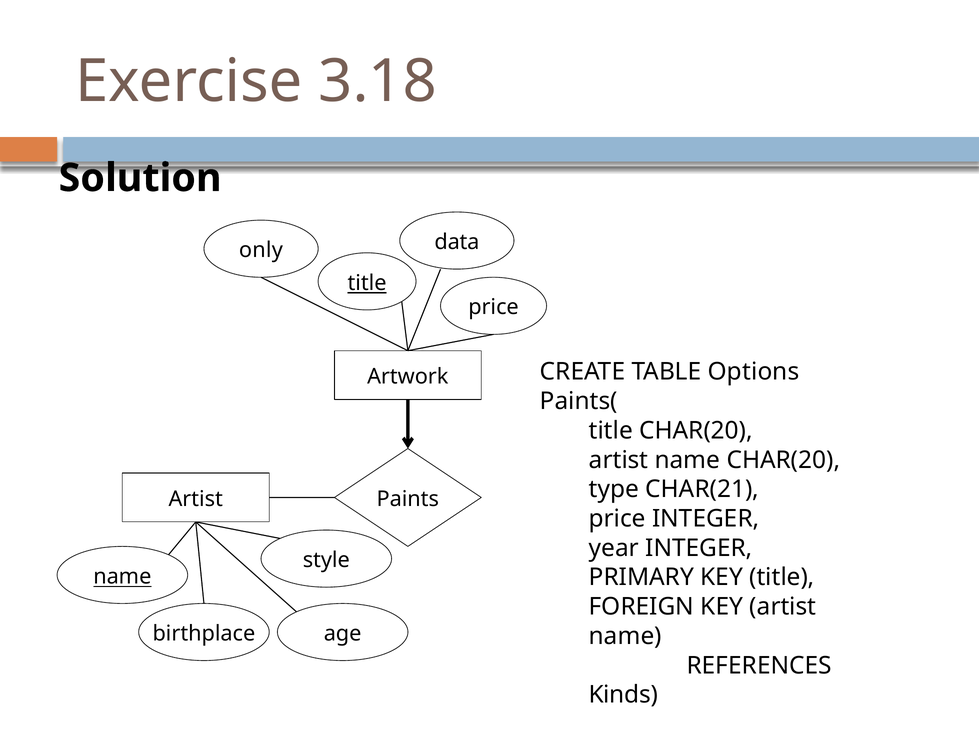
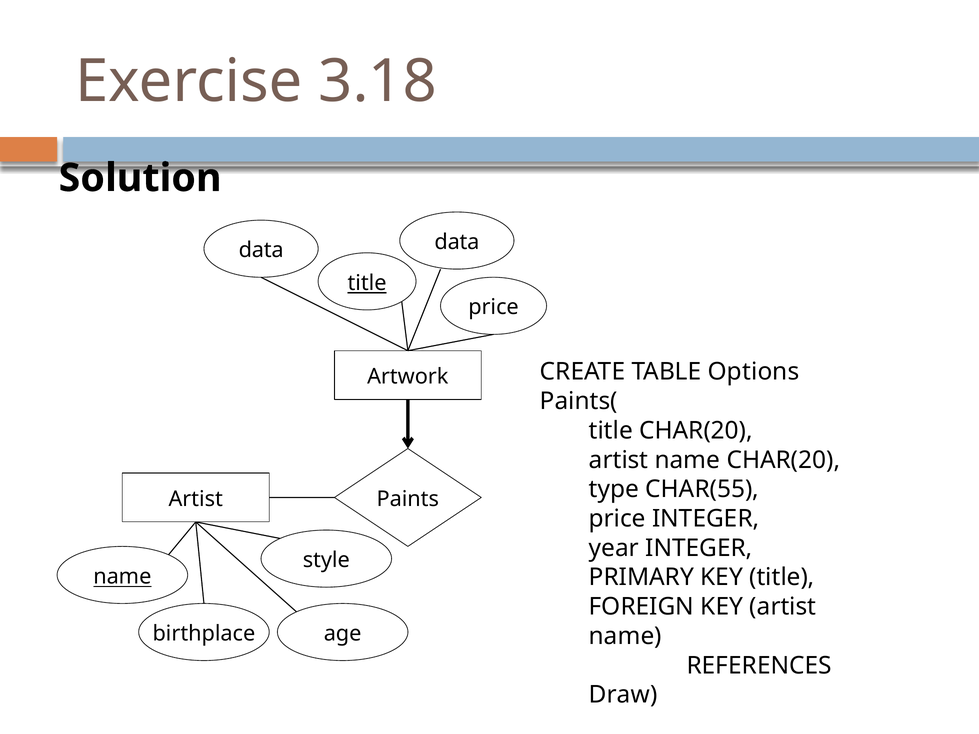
only at (261, 250): only -> data
CHAR(21: CHAR(21 -> CHAR(55
Kinds: Kinds -> Draw
